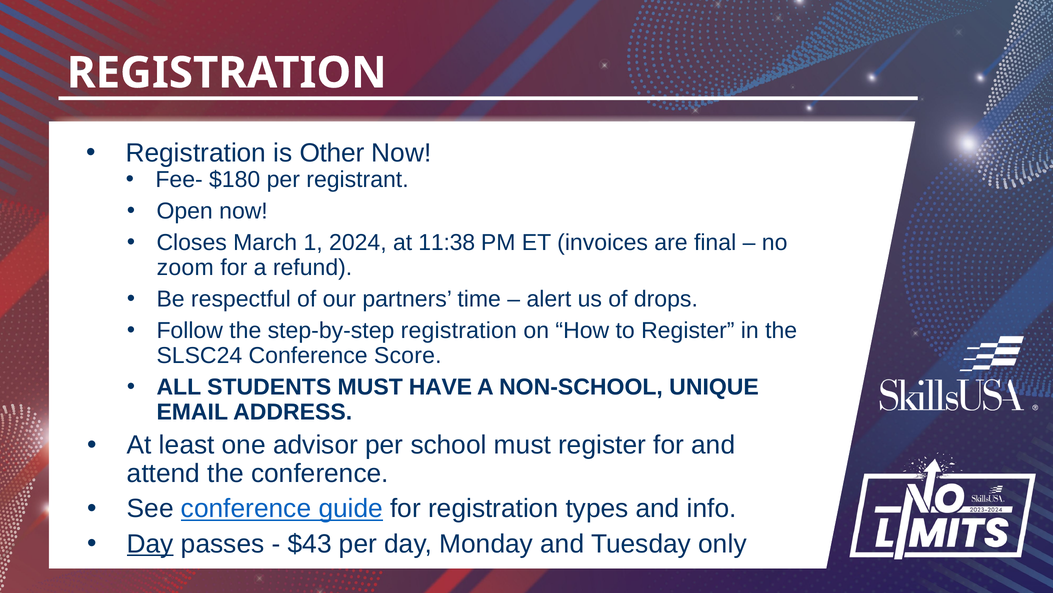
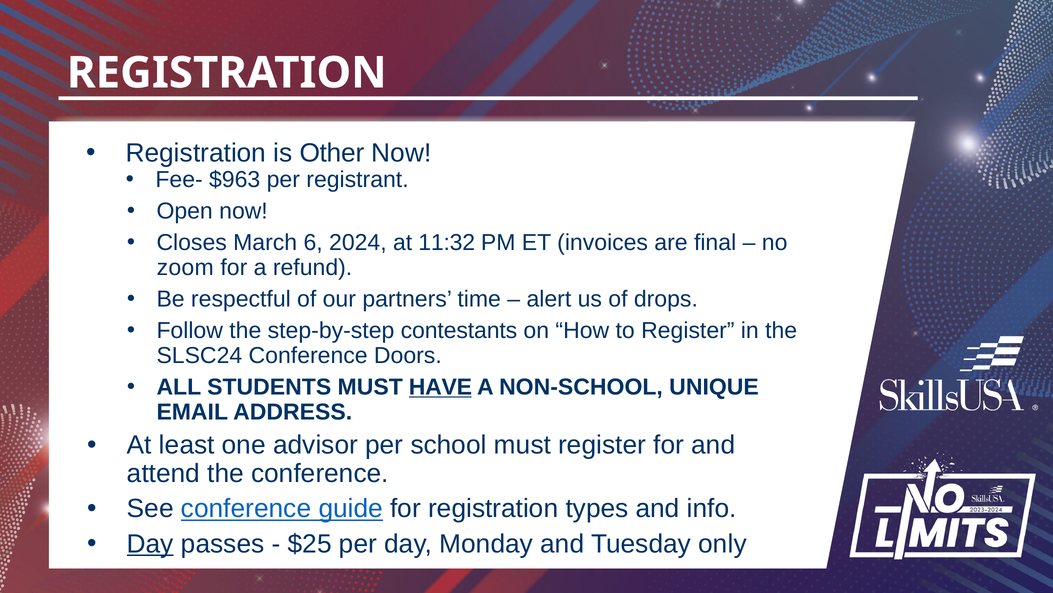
$180: $180 -> $963
1: 1 -> 6
11:38: 11:38 -> 11:32
step-by-step registration: registration -> contestants
Score: Score -> Doors
HAVE underline: none -> present
$43: $43 -> $25
